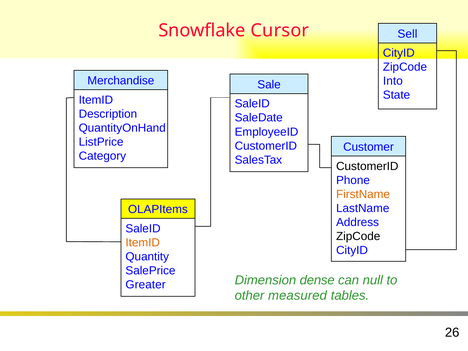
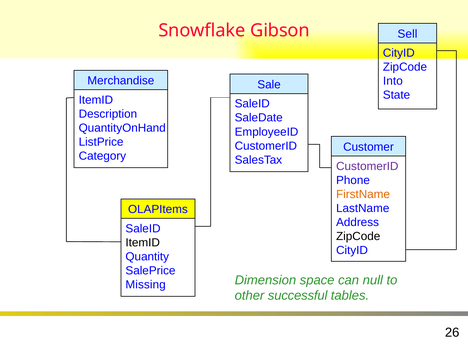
Cursor: Cursor -> Gibson
CustomerID at (367, 166) colour: black -> purple
ItemID at (143, 243) colour: orange -> black
dense: dense -> space
Greater: Greater -> Missing
measured: measured -> successful
